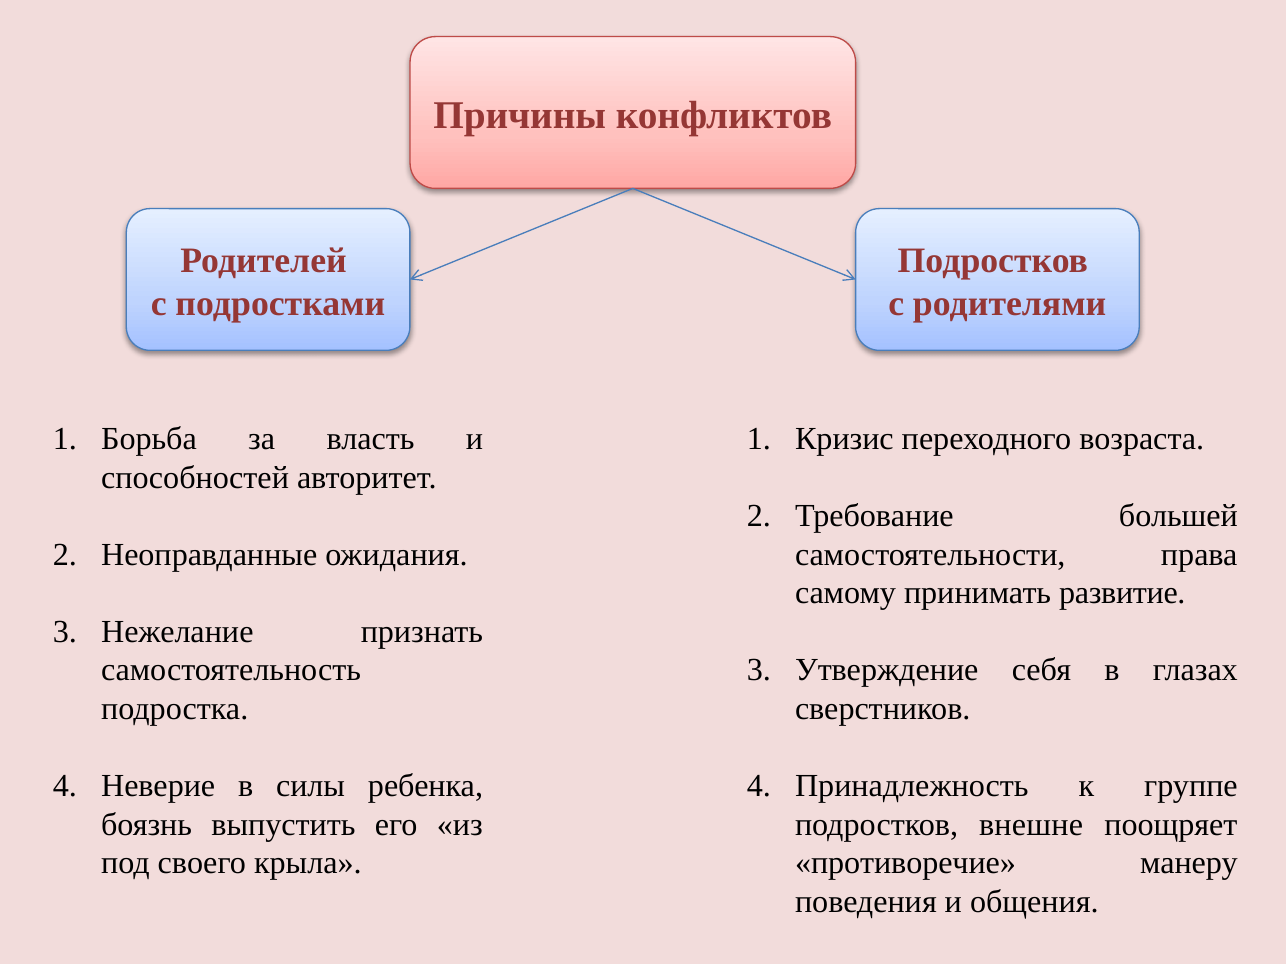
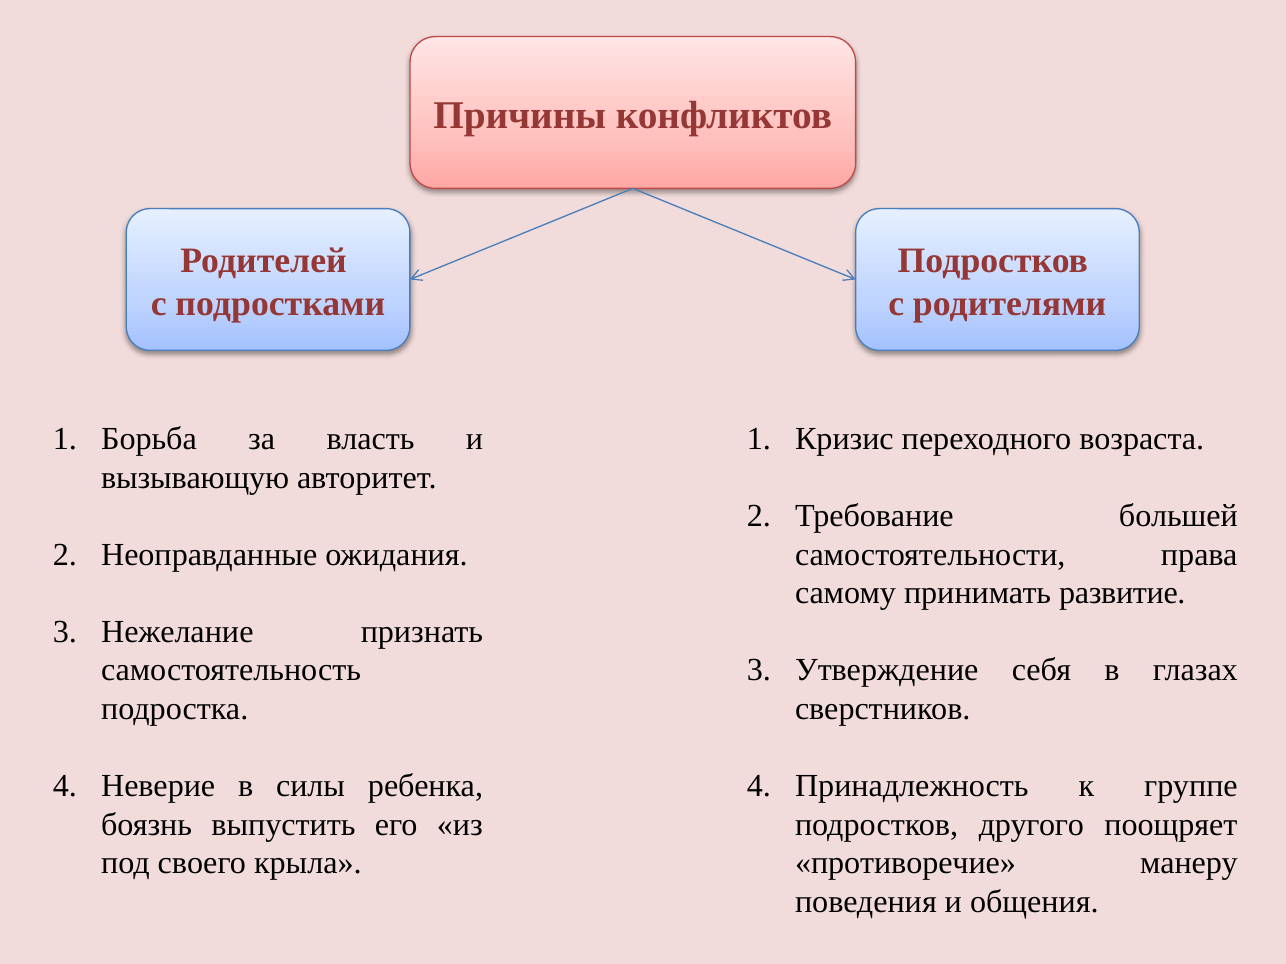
способностей: способностей -> вызывающую
внешне: внешне -> другого
